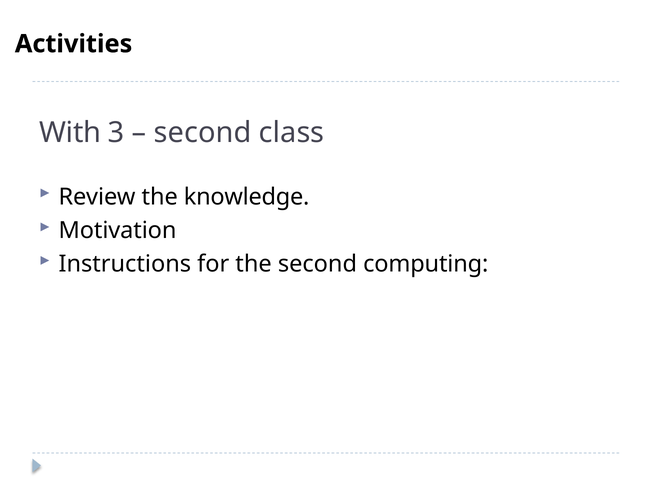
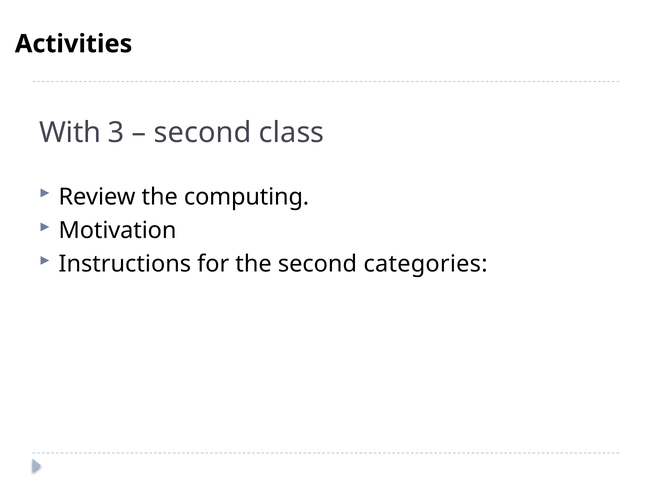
knowledge: knowledge -> computing
computing: computing -> categories
